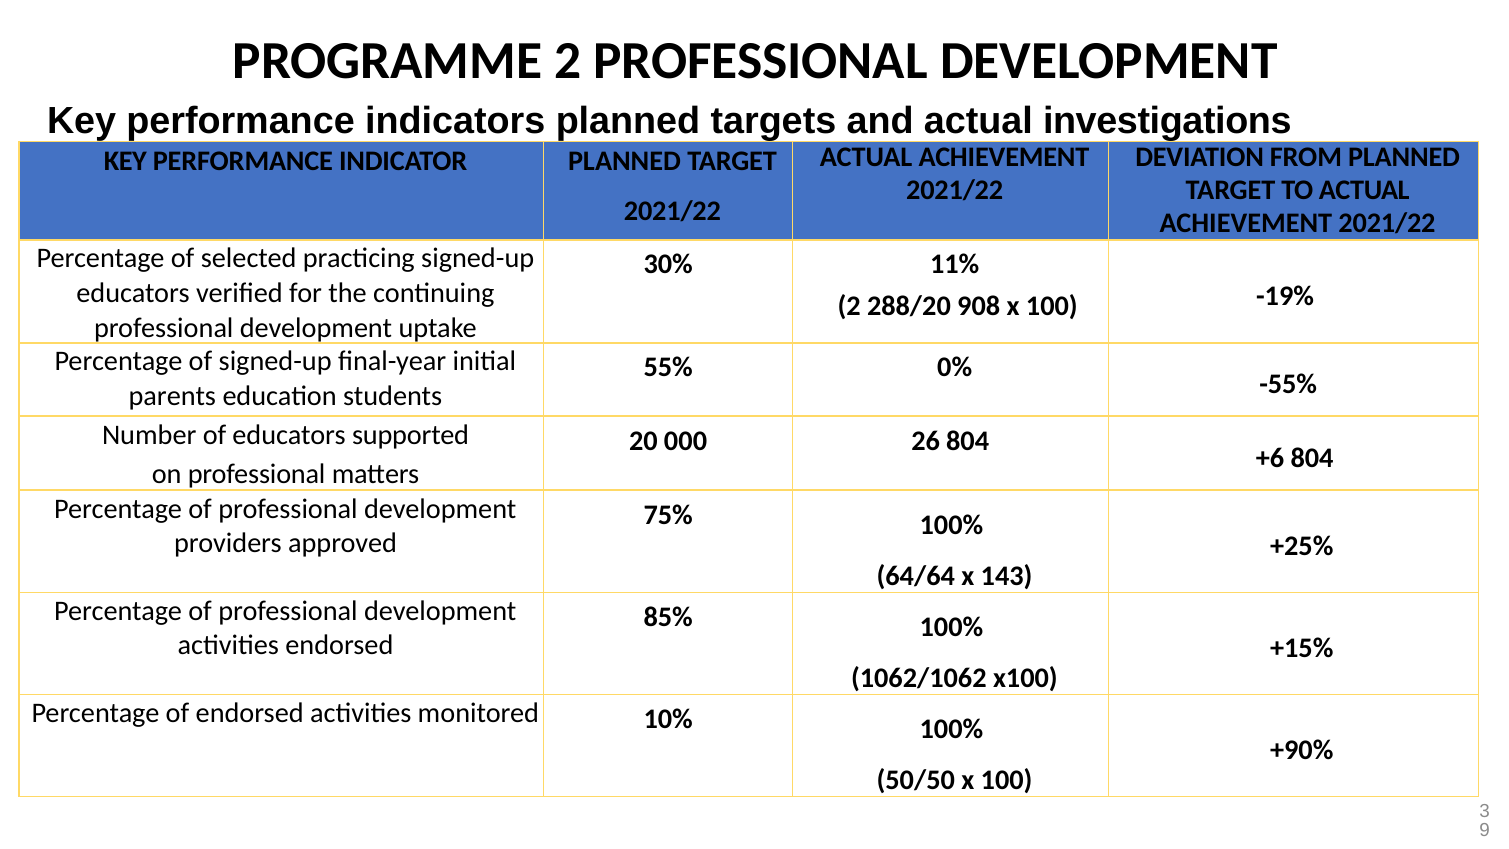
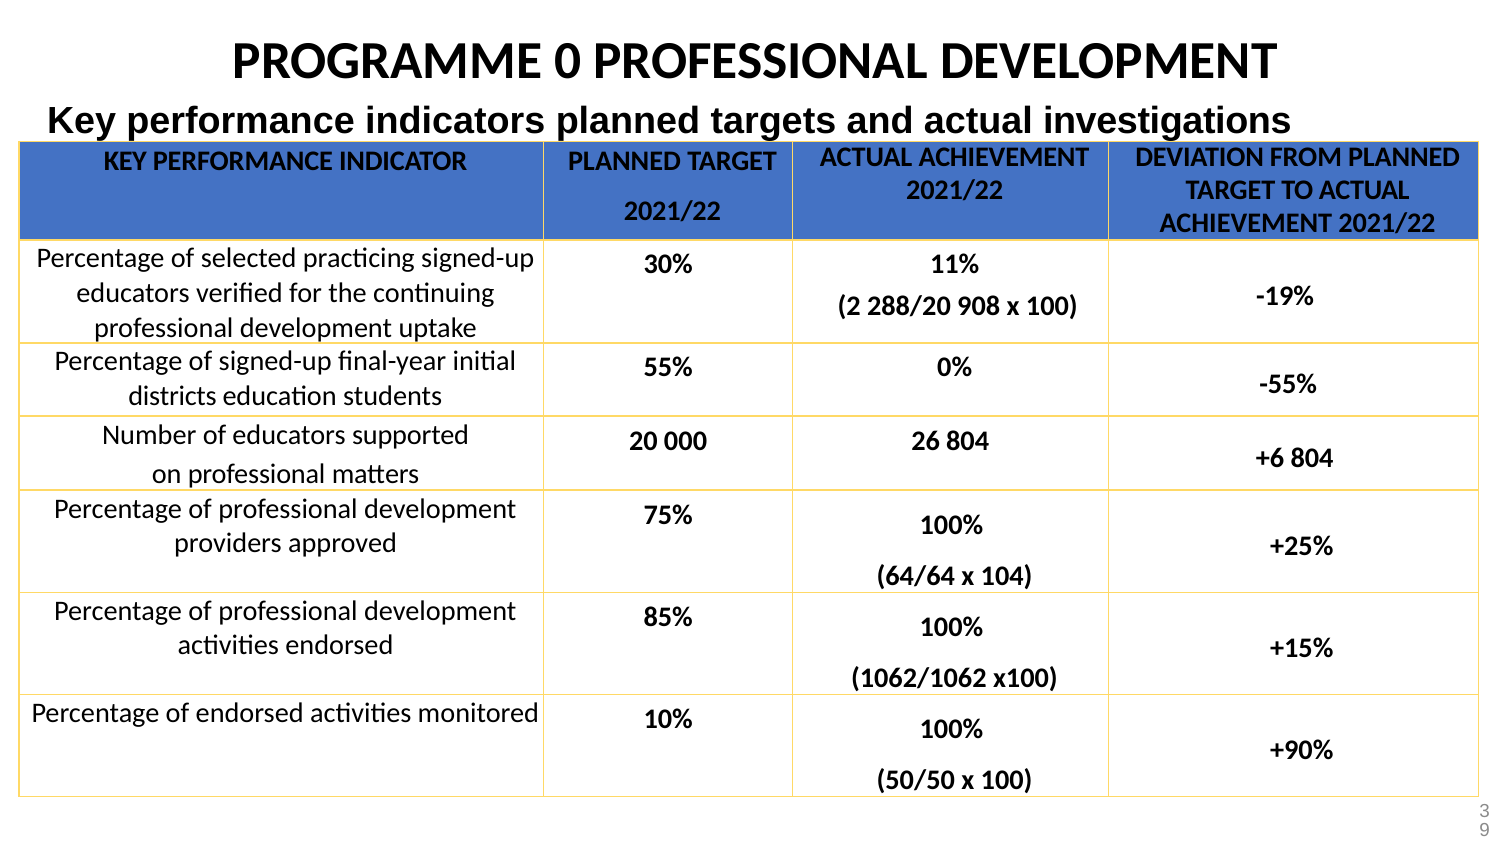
PROGRAMME 2: 2 -> 0
parents: parents -> districts
143: 143 -> 104
